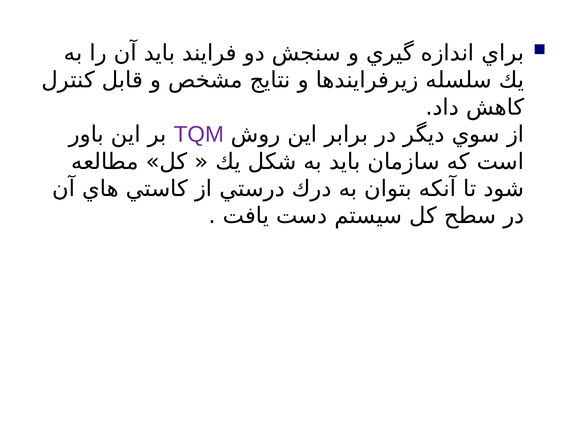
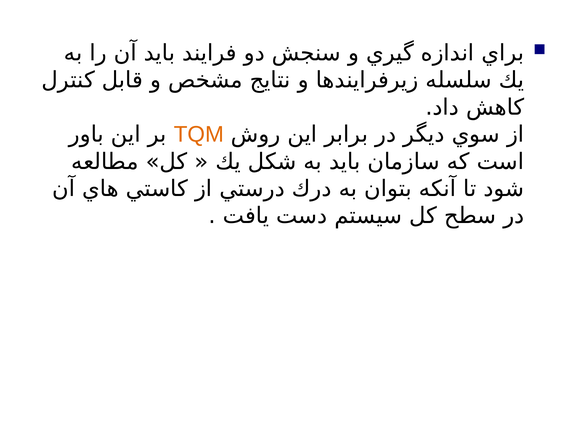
TQM colour: purple -> orange
